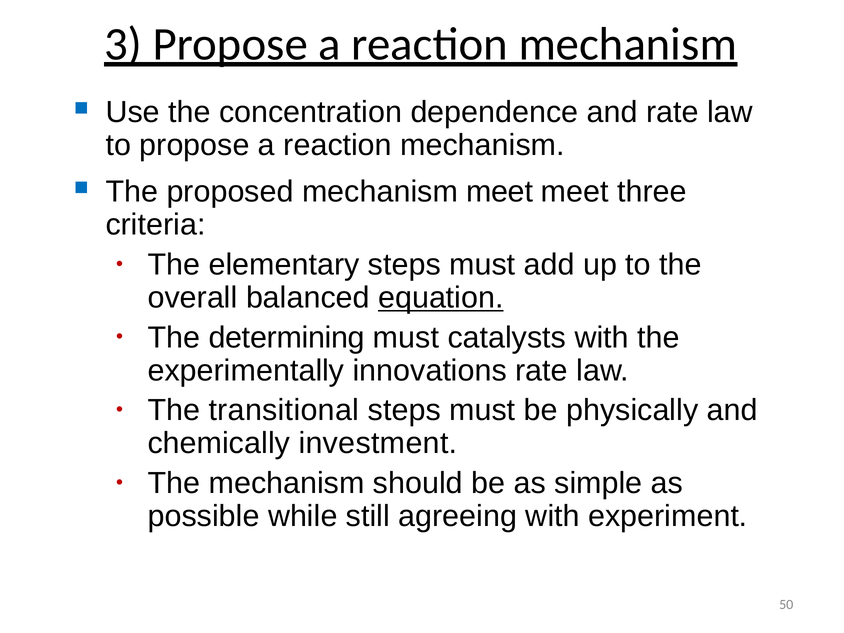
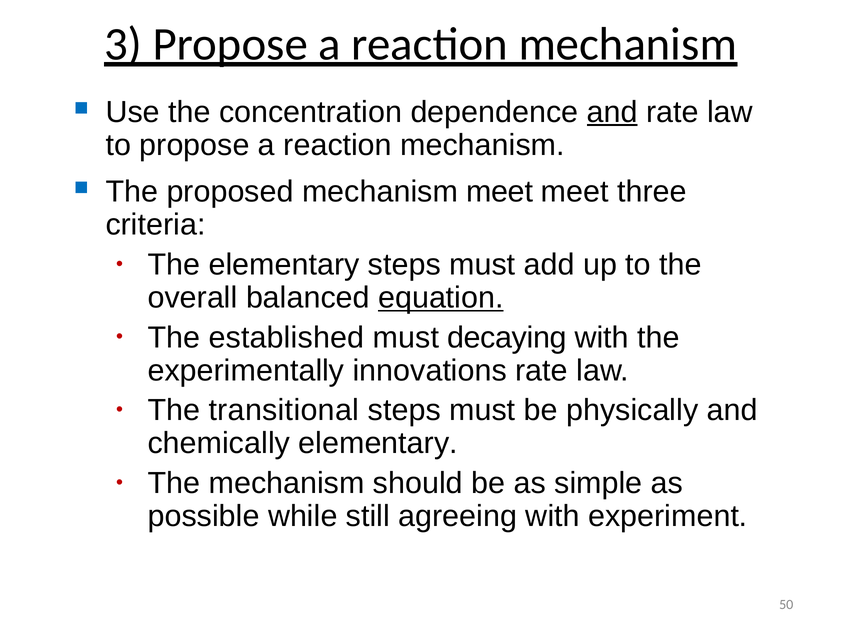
and at (612, 112) underline: none -> present
determining: determining -> established
catalysts: catalysts -> decaying
chemically investment: investment -> elementary
